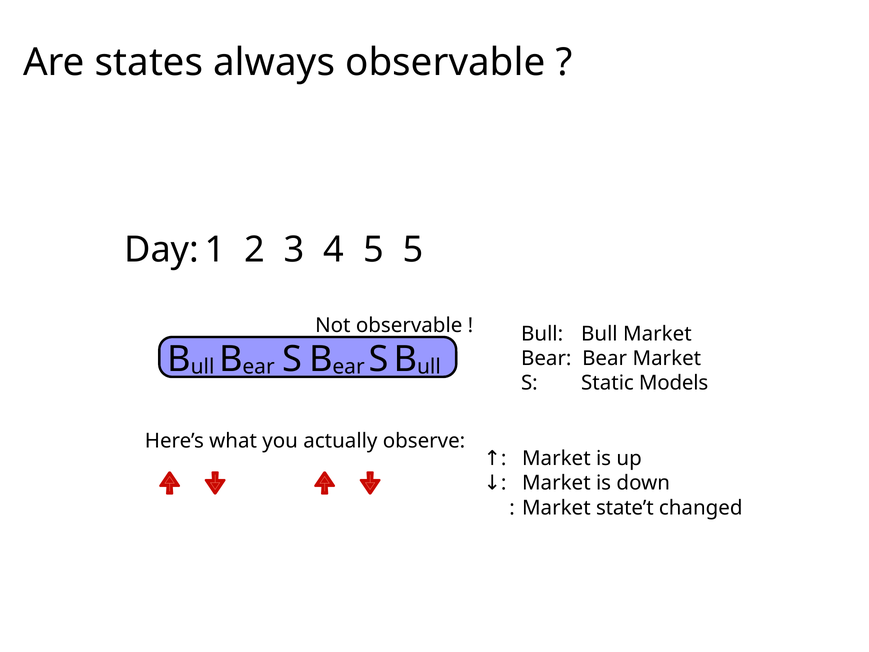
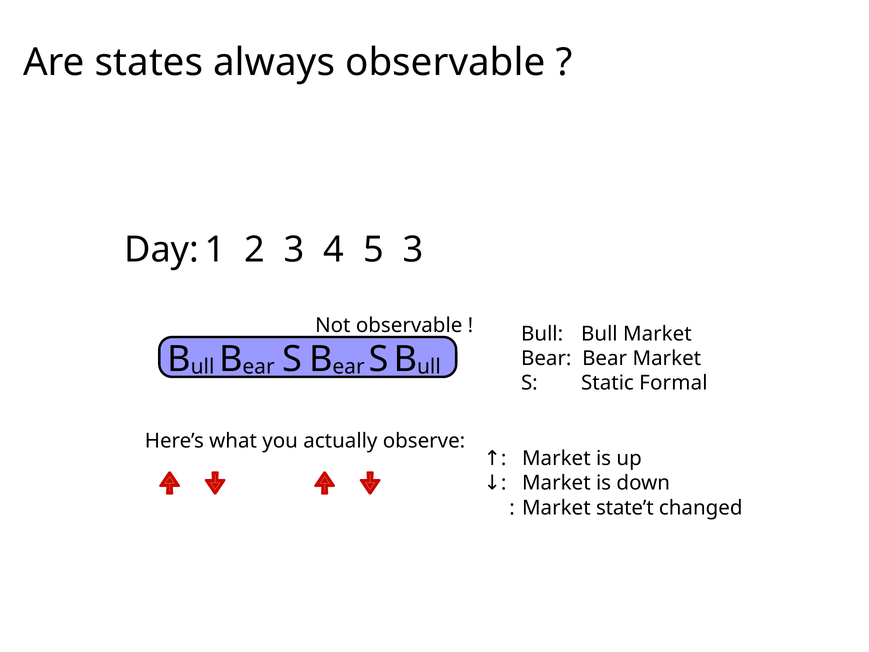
5 5: 5 -> 3
Models: Models -> Formal
